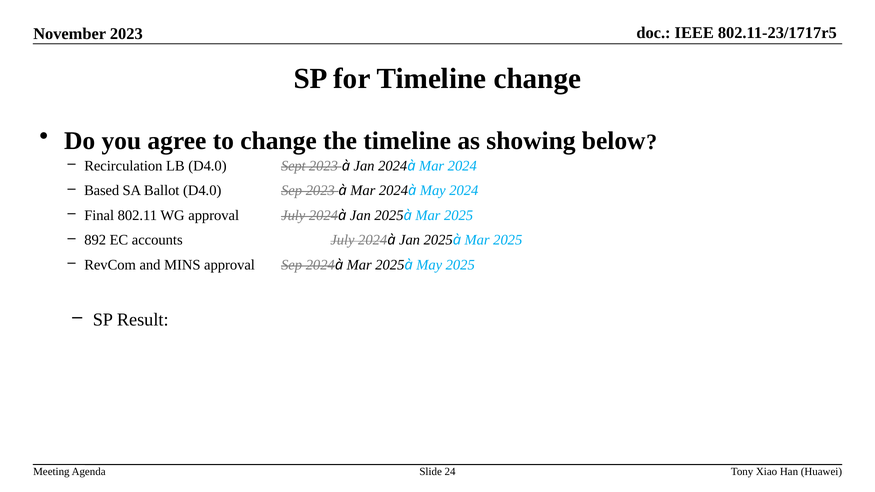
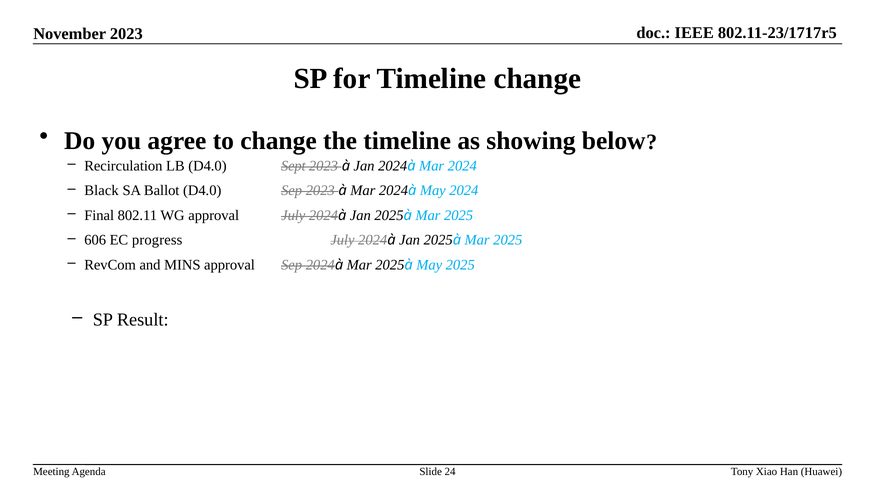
Based: Based -> Black
892: 892 -> 606
accounts: accounts -> progress
